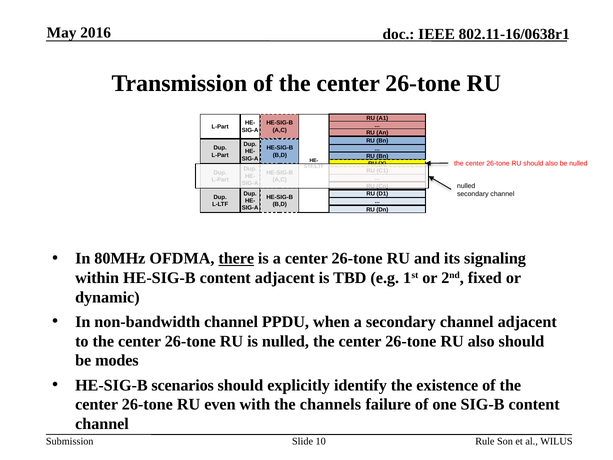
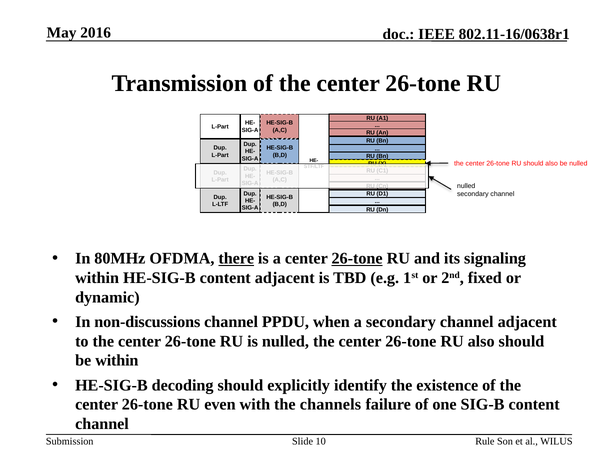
26-tone at (357, 258) underline: none -> present
non-bandwidth: non-bandwidth -> non-discussions
be modes: modes -> within
scenarios: scenarios -> decoding
